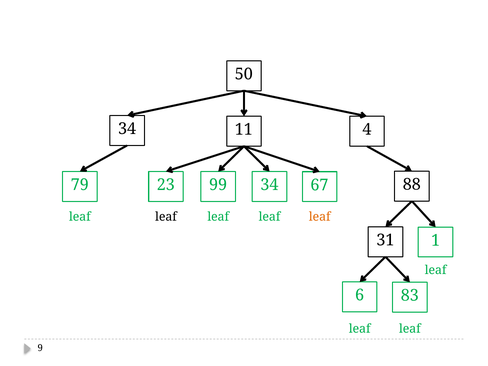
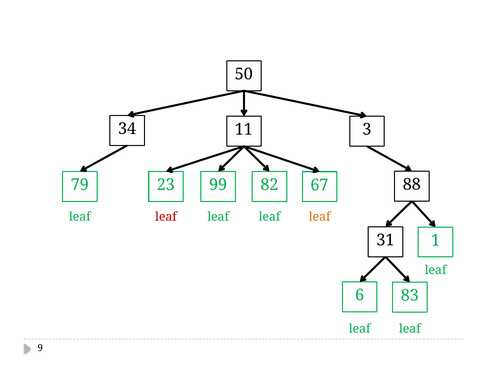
4: 4 -> 3
23 34: 34 -> 82
leaf at (166, 217) colour: black -> red
